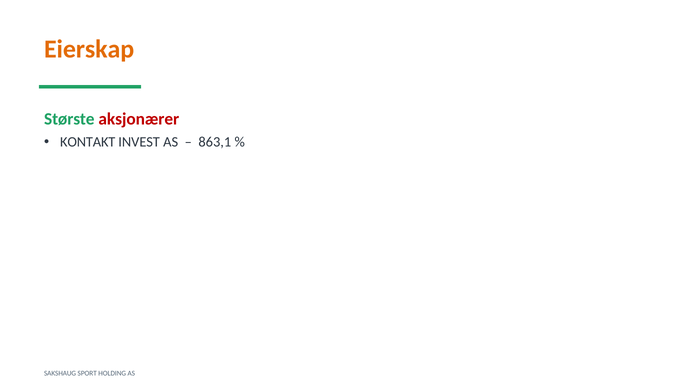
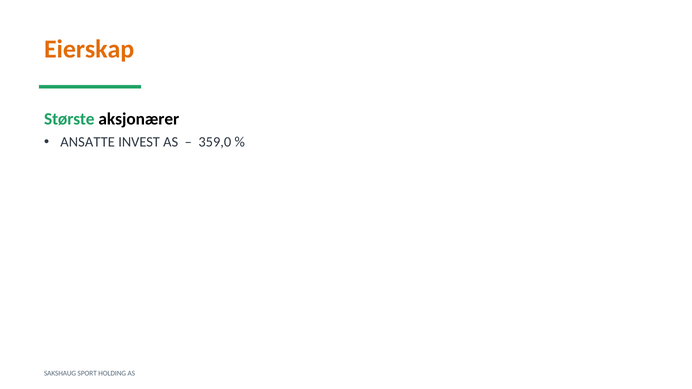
aksjonærer colour: red -> black
KONTAKT: KONTAKT -> ANSATTE
863,1: 863,1 -> 359,0
